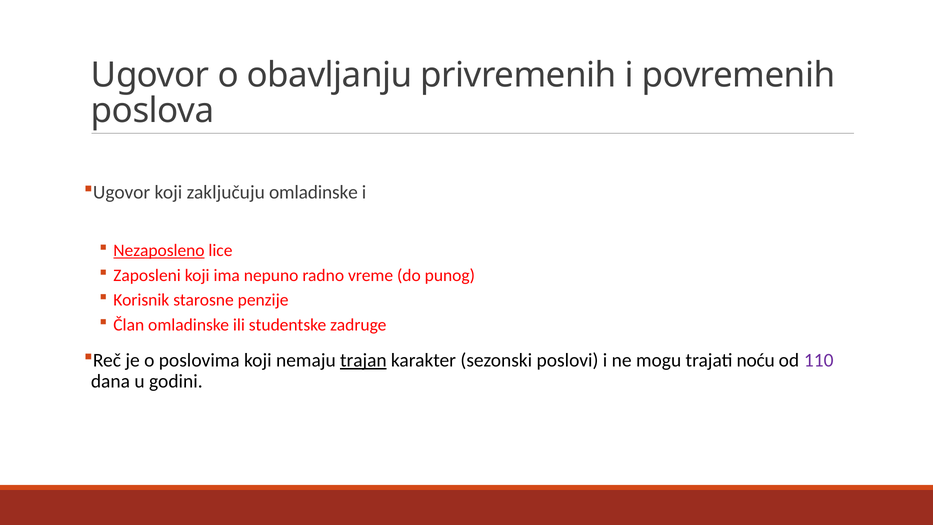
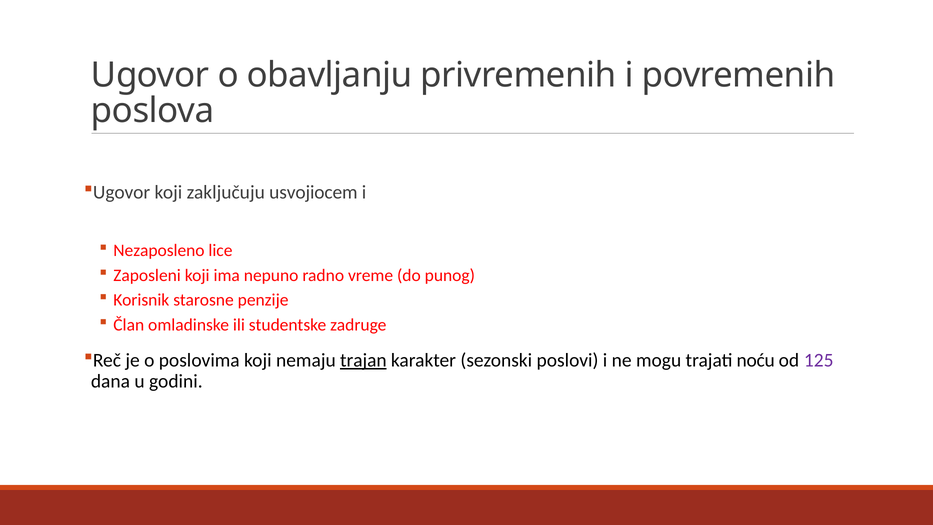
zaključuju omladinske: omladinske -> usvojiocem
Nezaposleno underline: present -> none
110: 110 -> 125
